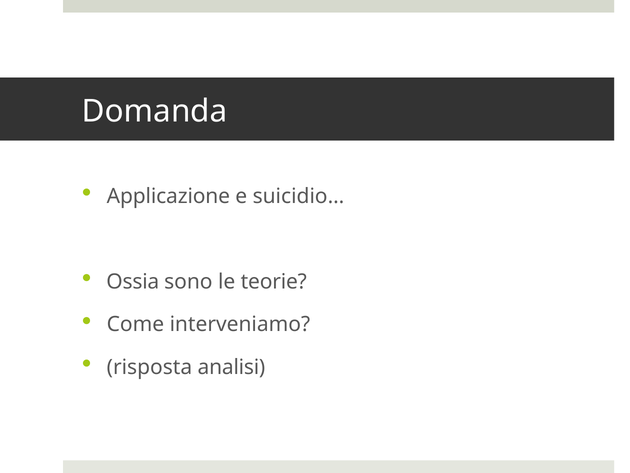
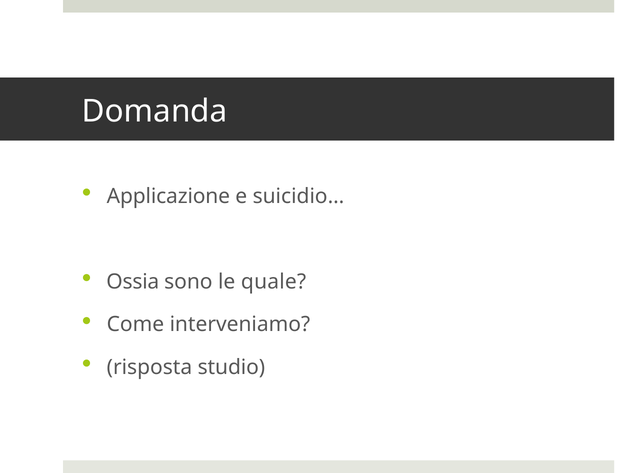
teorie: teorie -> quale
analisi: analisi -> studio
